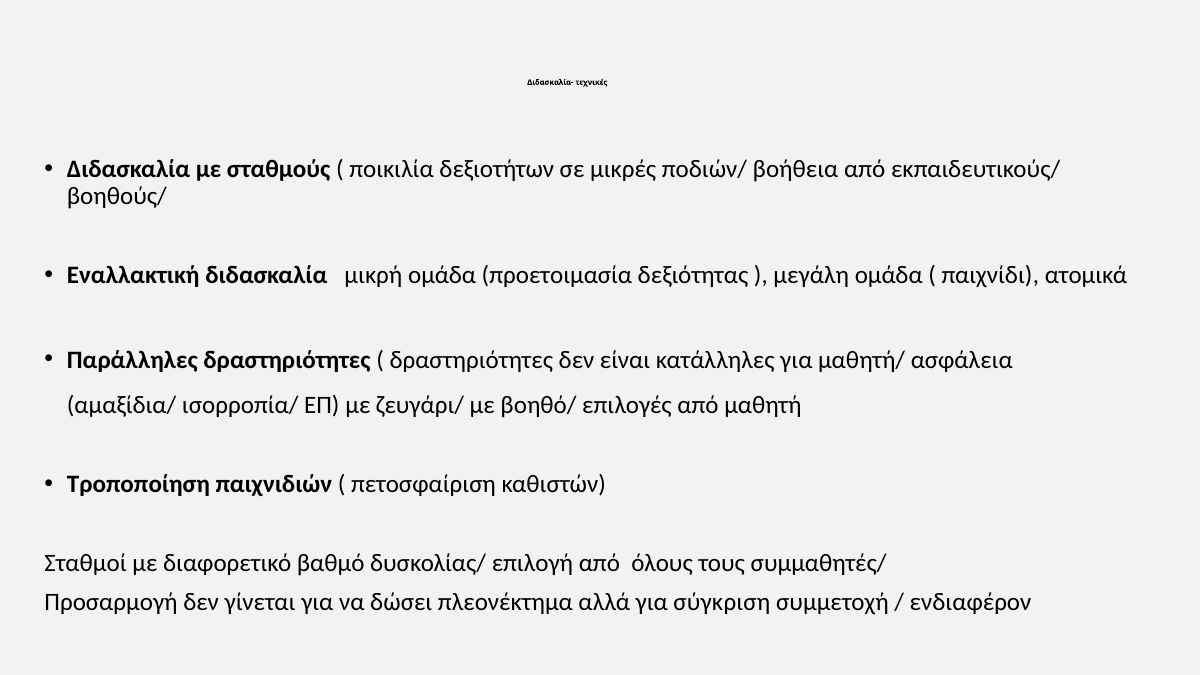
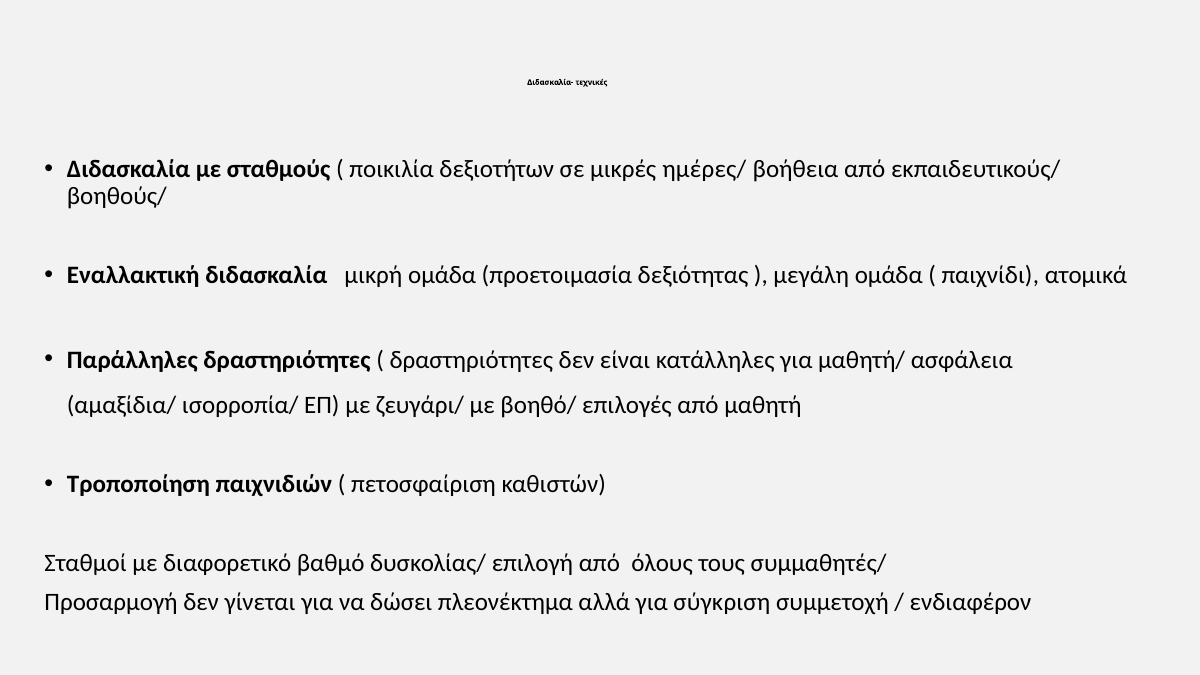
ποδιών/: ποδιών/ -> ημέρες/
